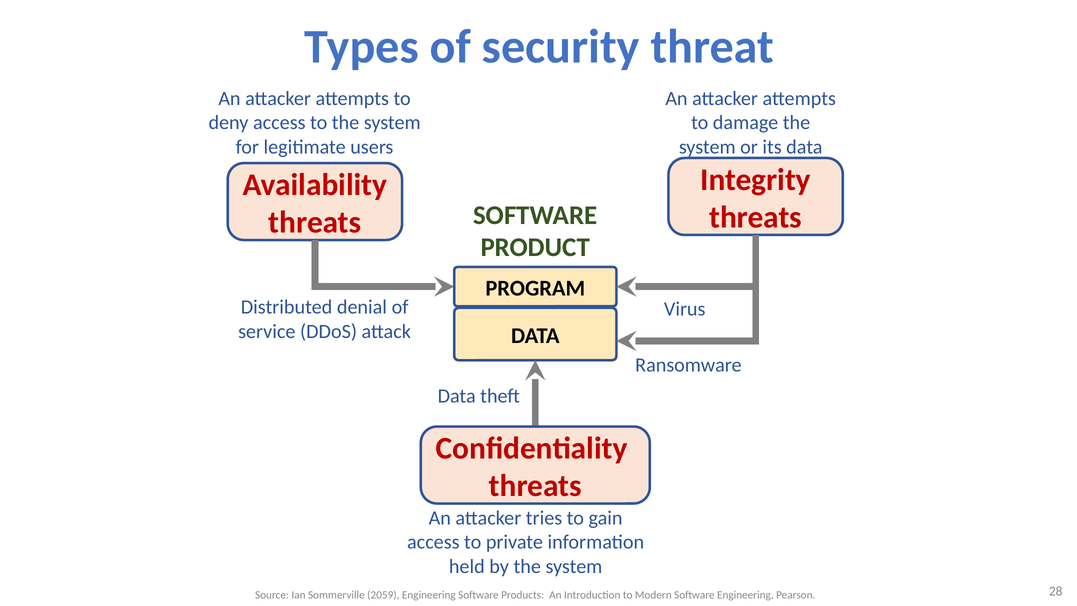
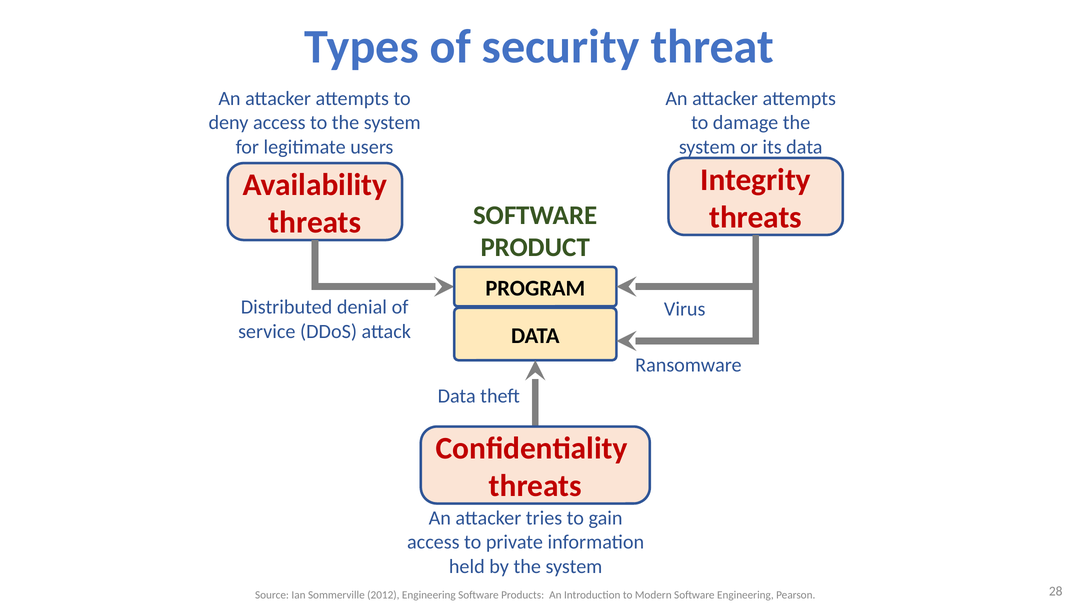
2059: 2059 -> 2012
